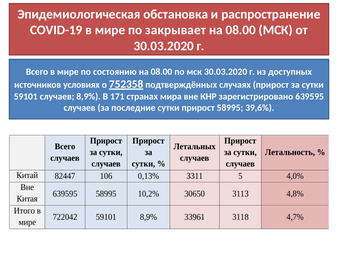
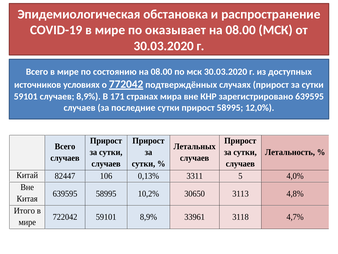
закрывает: закрывает -> оказывает
752358: 752358 -> 772042
39,6%: 39,6% -> 12,0%
